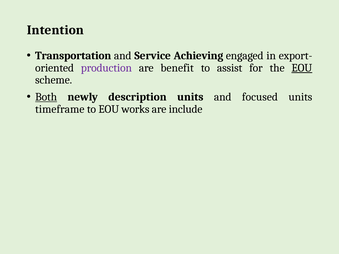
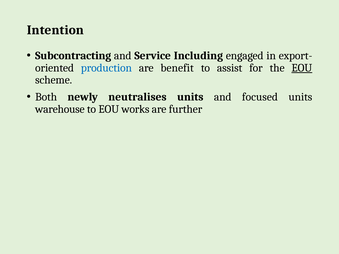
Transportation: Transportation -> Subcontracting
Achieving: Achieving -> Including
production colour: purple -> blue
Both underline: present -> none
description: description -> neutralises
timeframe: timeframe -> warehouse
include: include -> further
